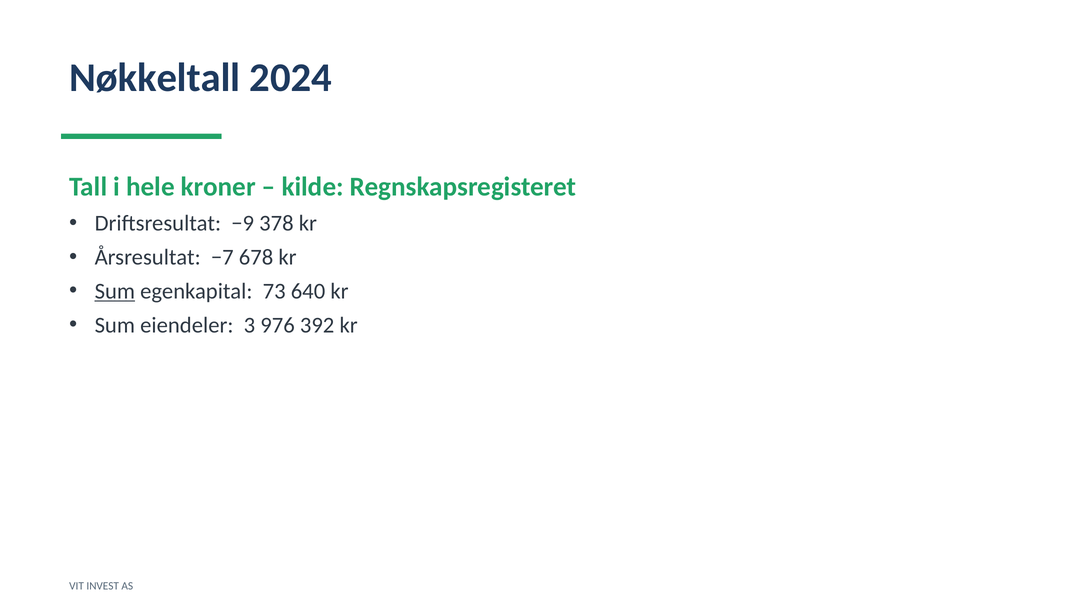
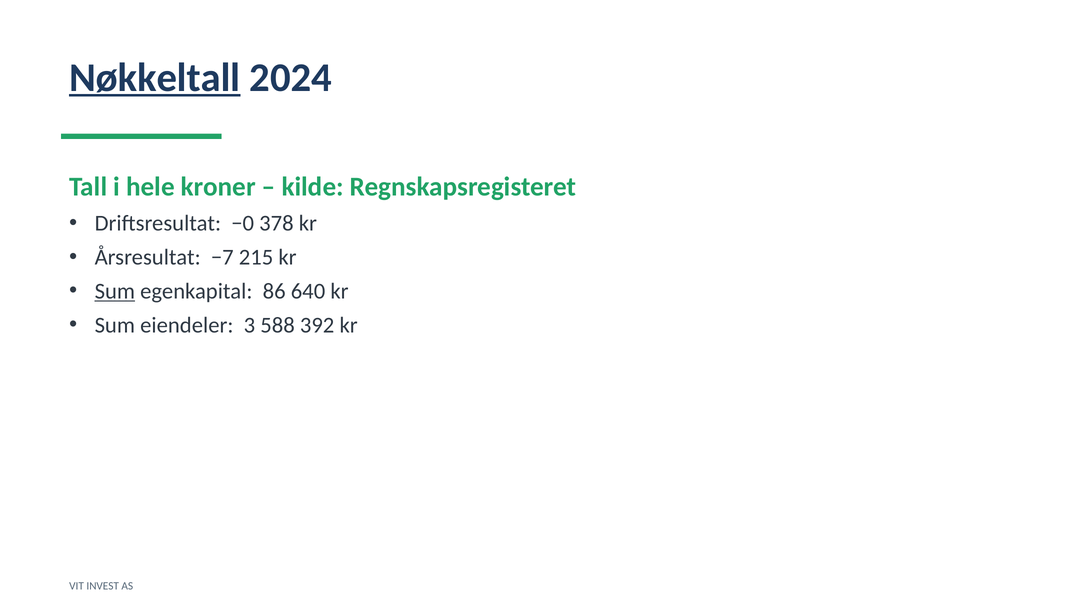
Nøkkeltall underline: none -> present
−9: −9 -> −0
678: 678 -> 215
73: 73 -> 86
976: 976 -> 588
